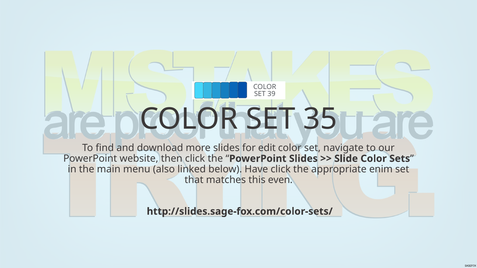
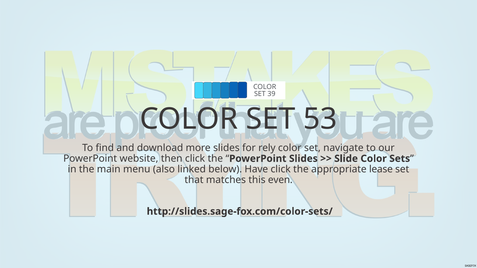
35: 35 -> 53
edit: edit -> rely
enim: enim -> lease
